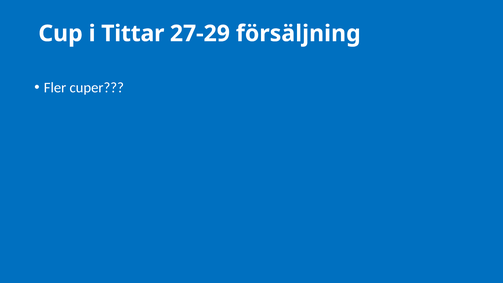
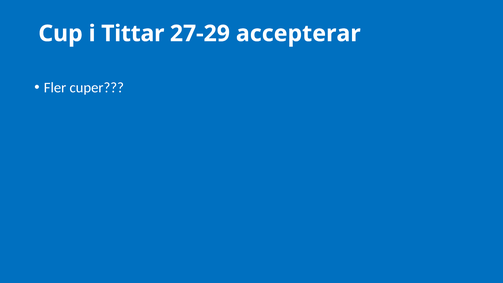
försäljning: försäljning -> accepterar
